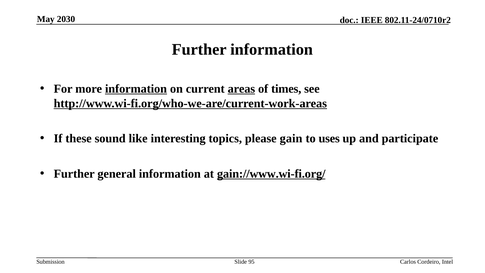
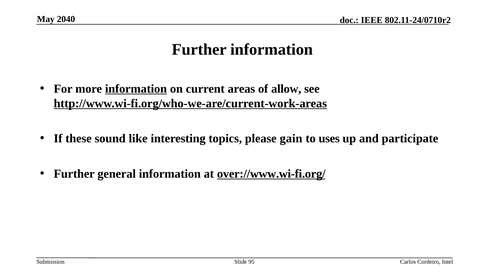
2030: 2030 -> 2040
areas underline: present -> none
times: times -> allow
gain://www.wi-fi.org/: gain://www.wi-fi.org/ -> over://www.wi-fi.org/
